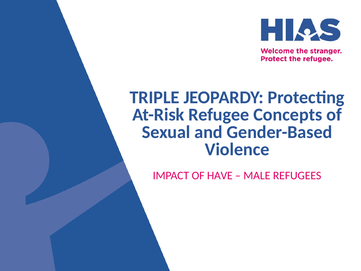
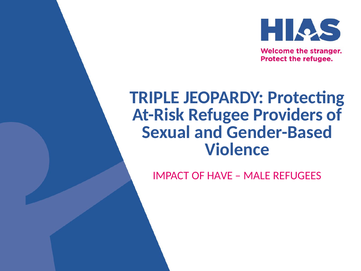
Concepts: Concepts -> Providers
